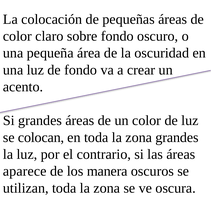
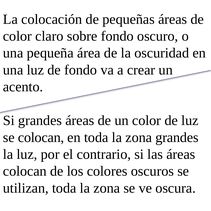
aparece at (25, 171): aparece -> colocan
manera: manera -> colores
